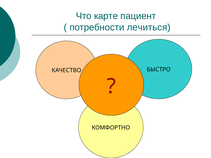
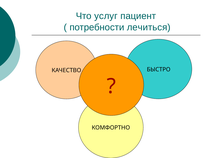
карте: карте -> услуг
